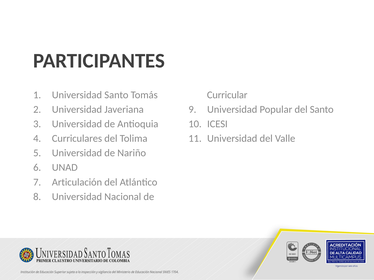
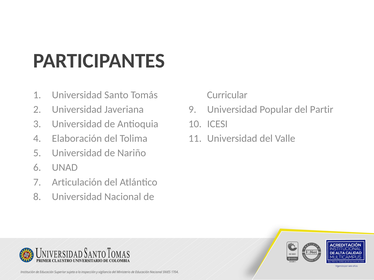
del Santo: Santo -> Partir
Curriculares: Curriculares -> Elaboración
